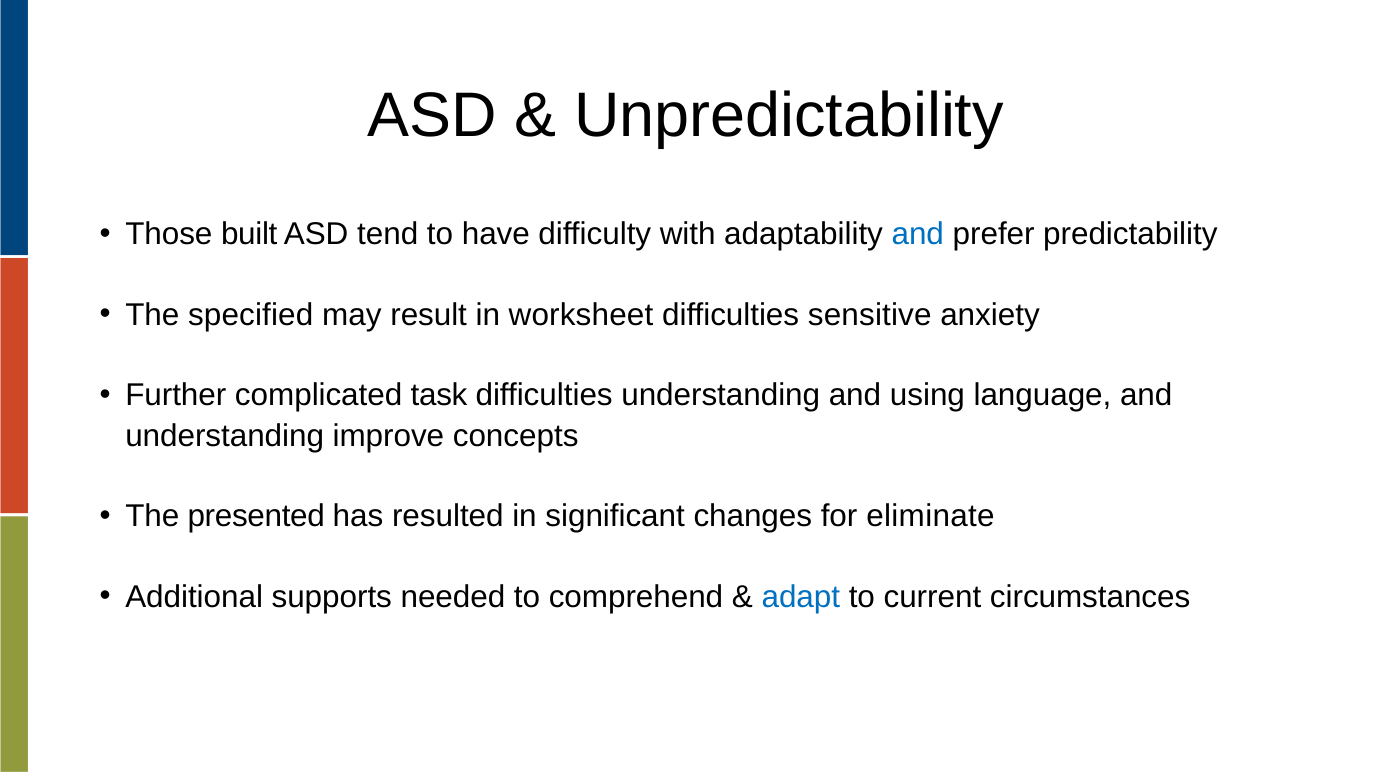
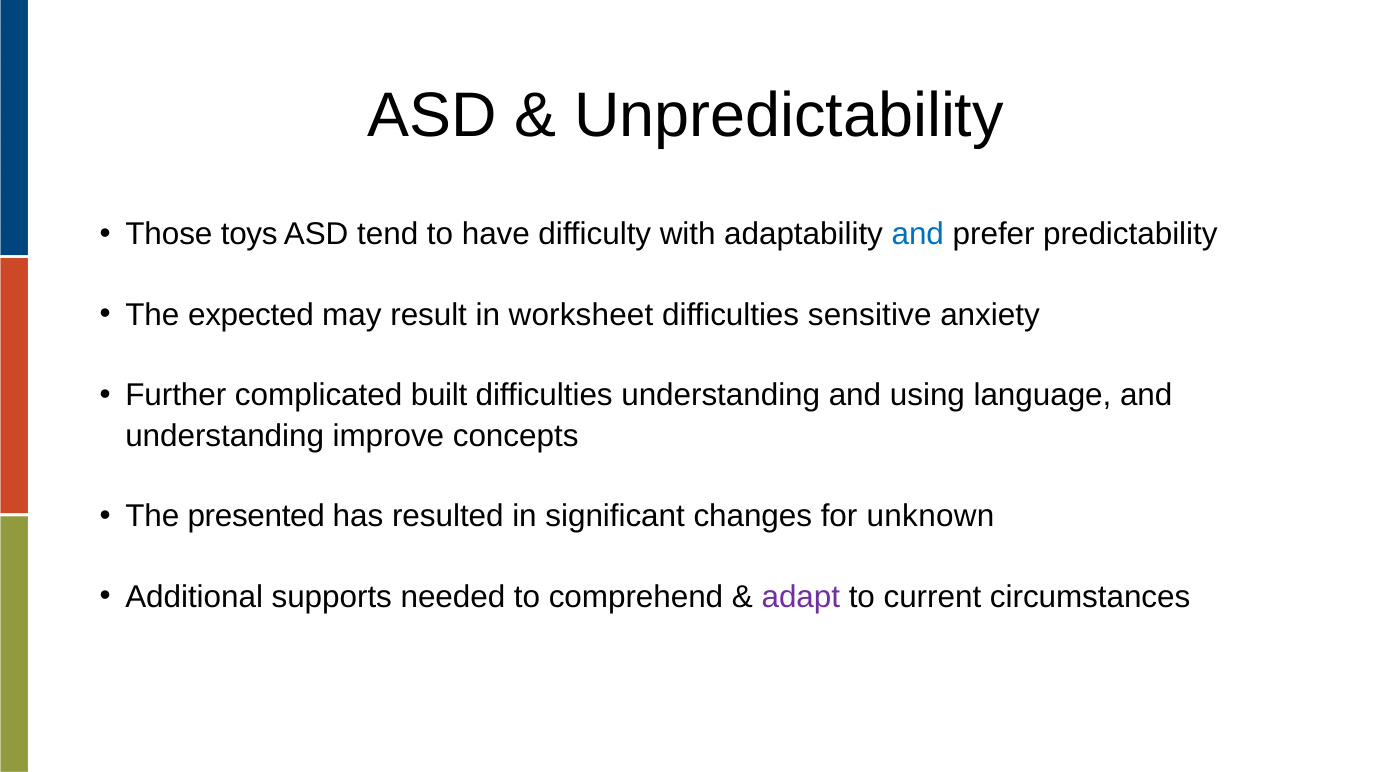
built: built -> toys
specified: specified -> expected
task: task -> built
eliminate: eliminate -> unknown
adapt colour: blue -> purple
